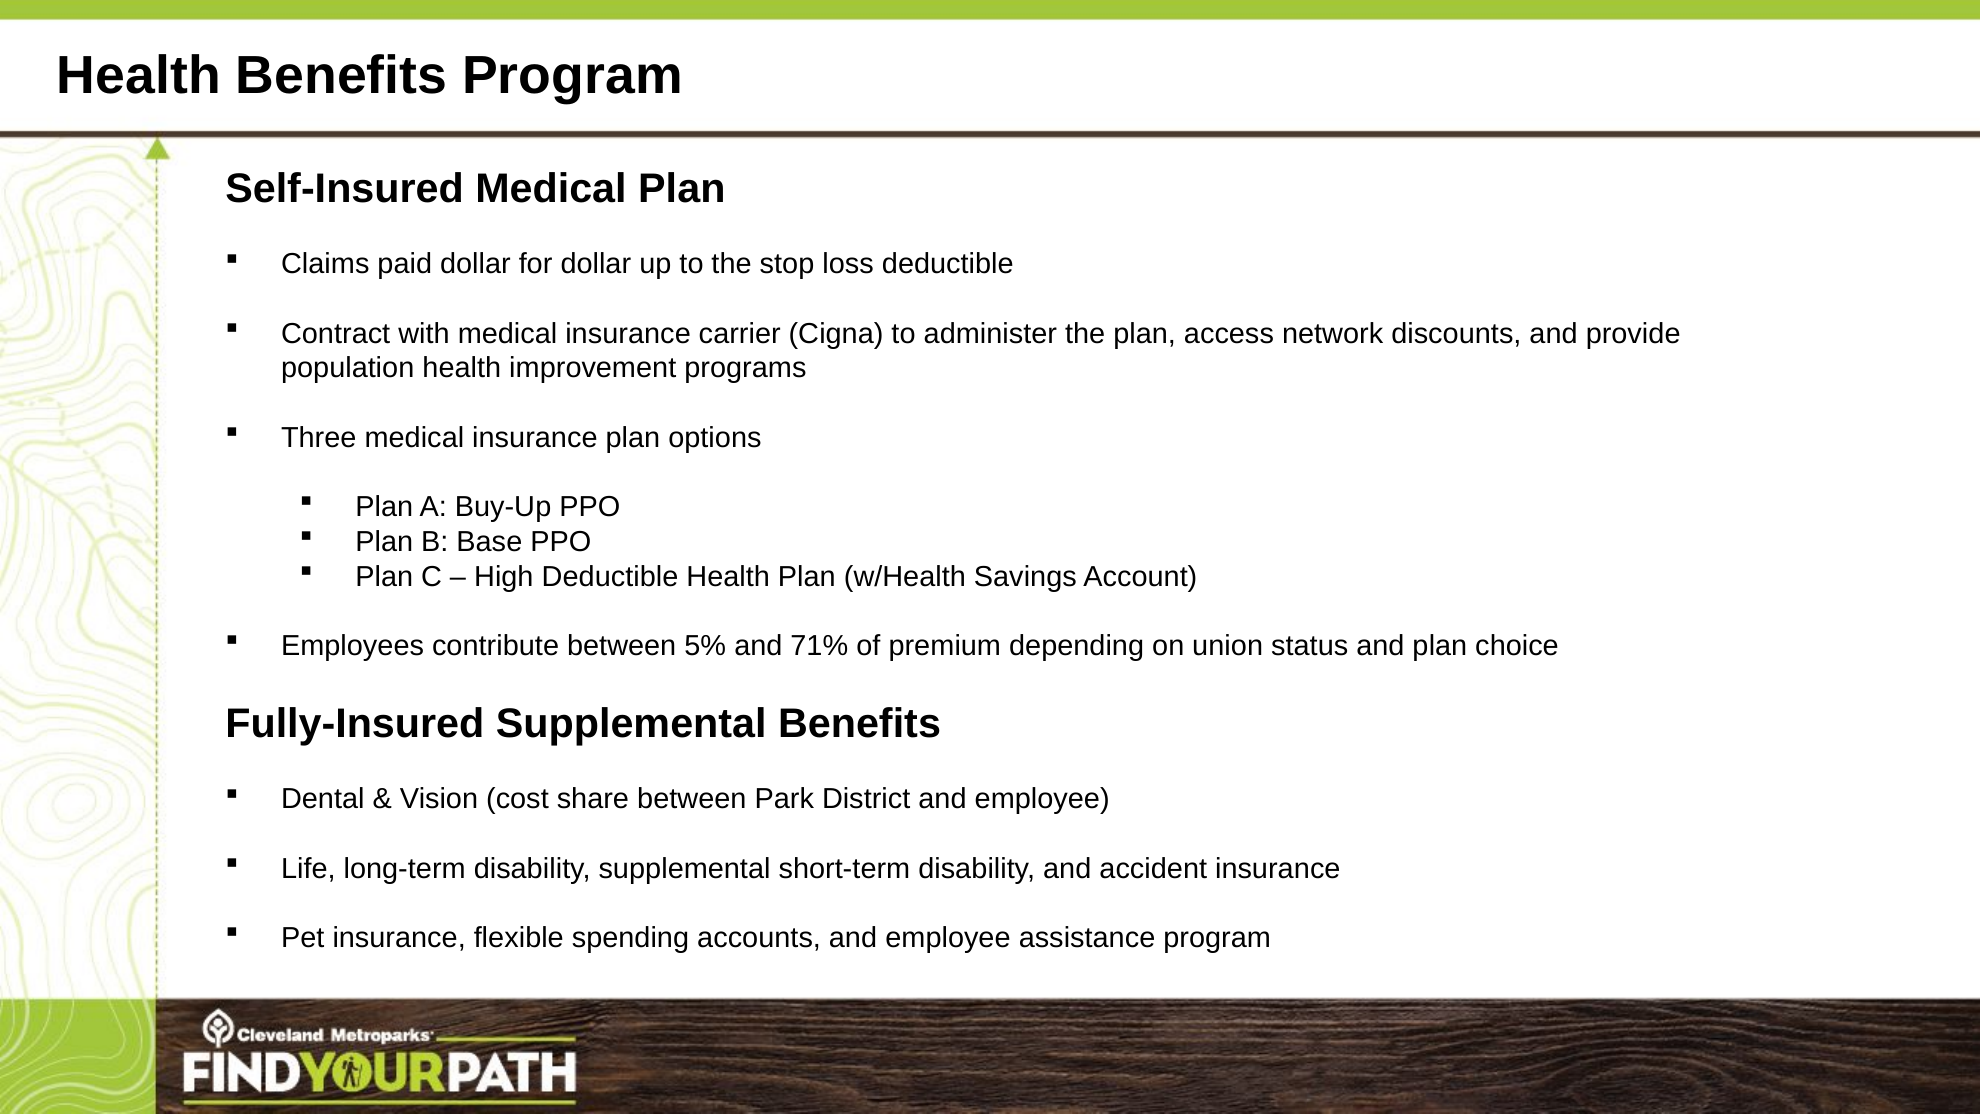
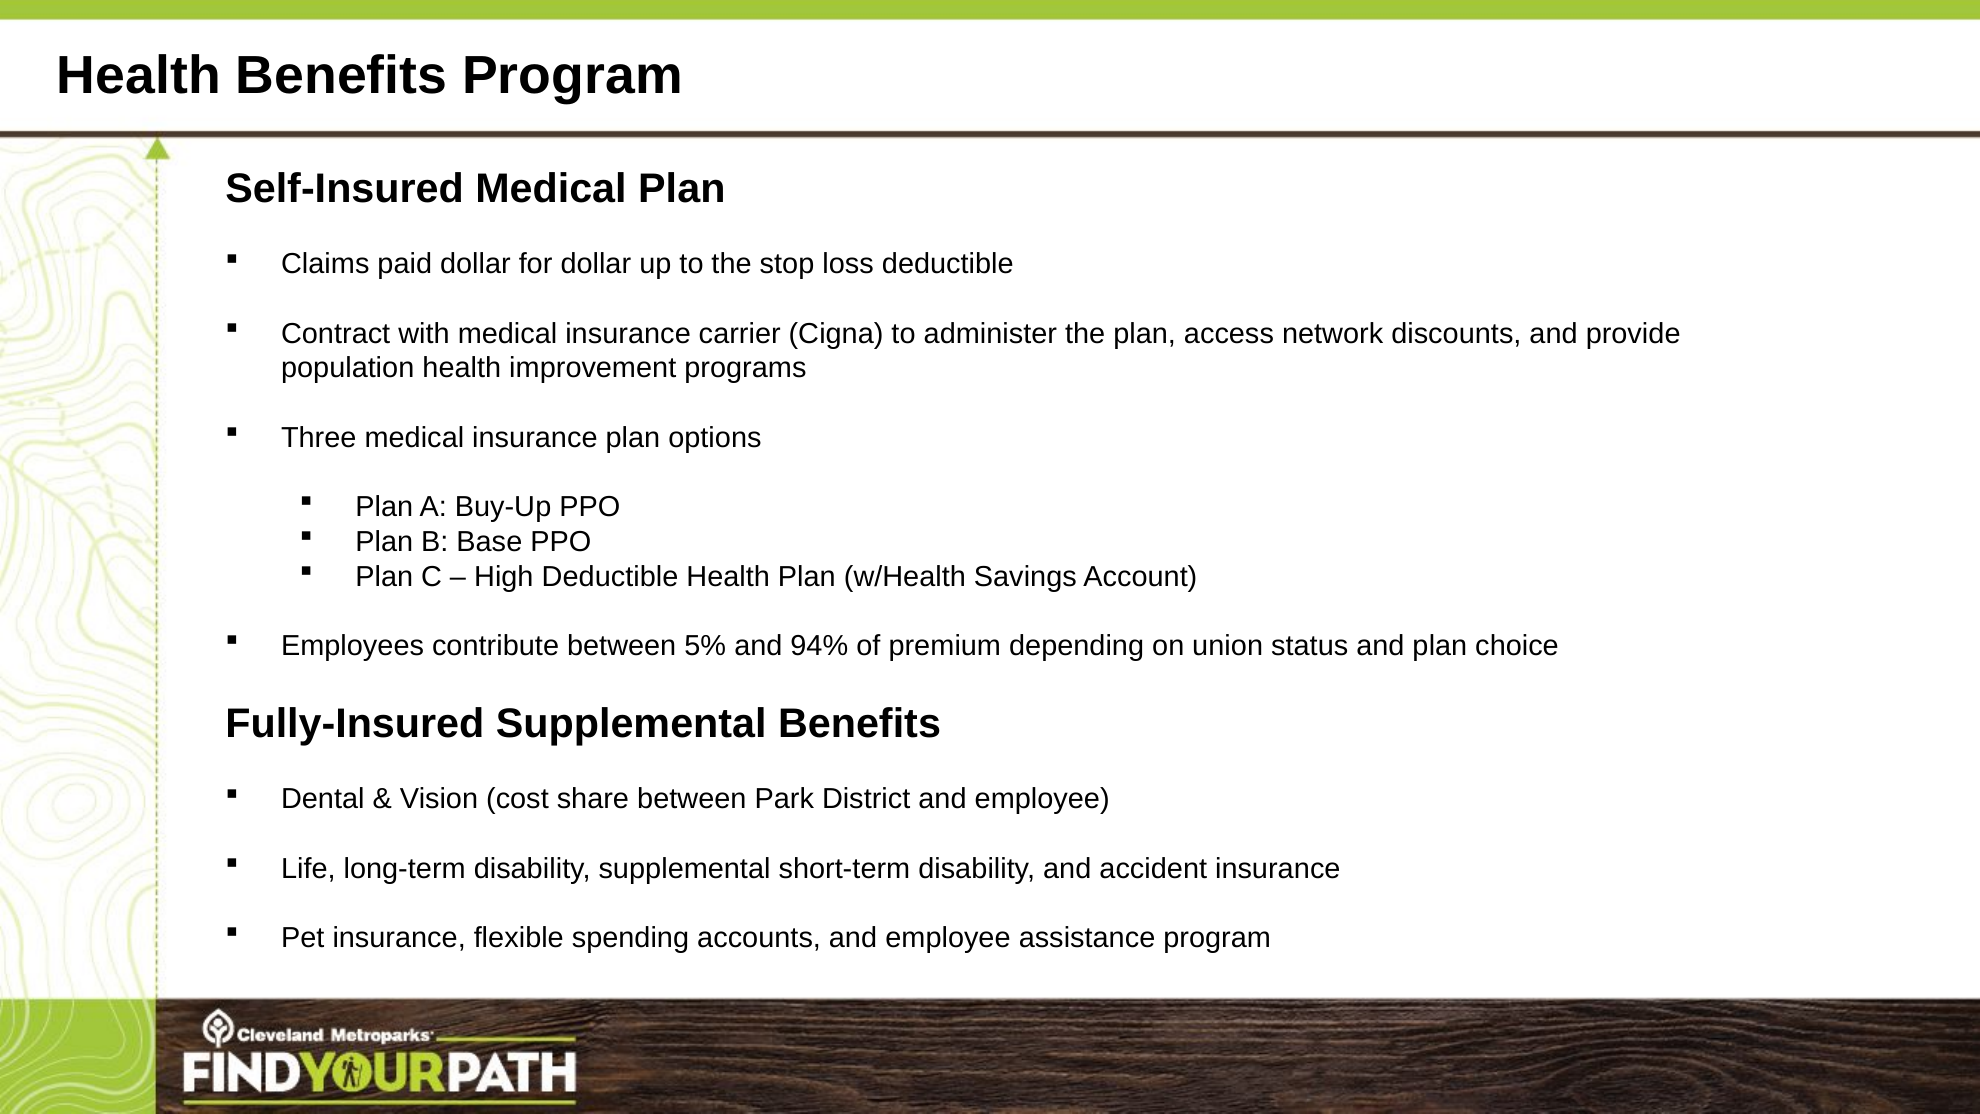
71%: 71% -> 94%
